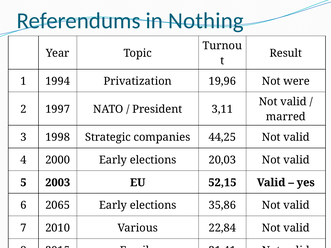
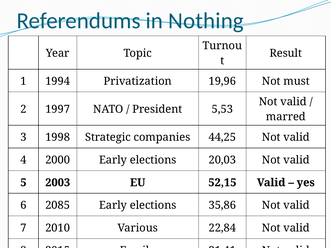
were: were -> must
3,11: 3,11 -> 5,53
2065: 2065 -> 2085
